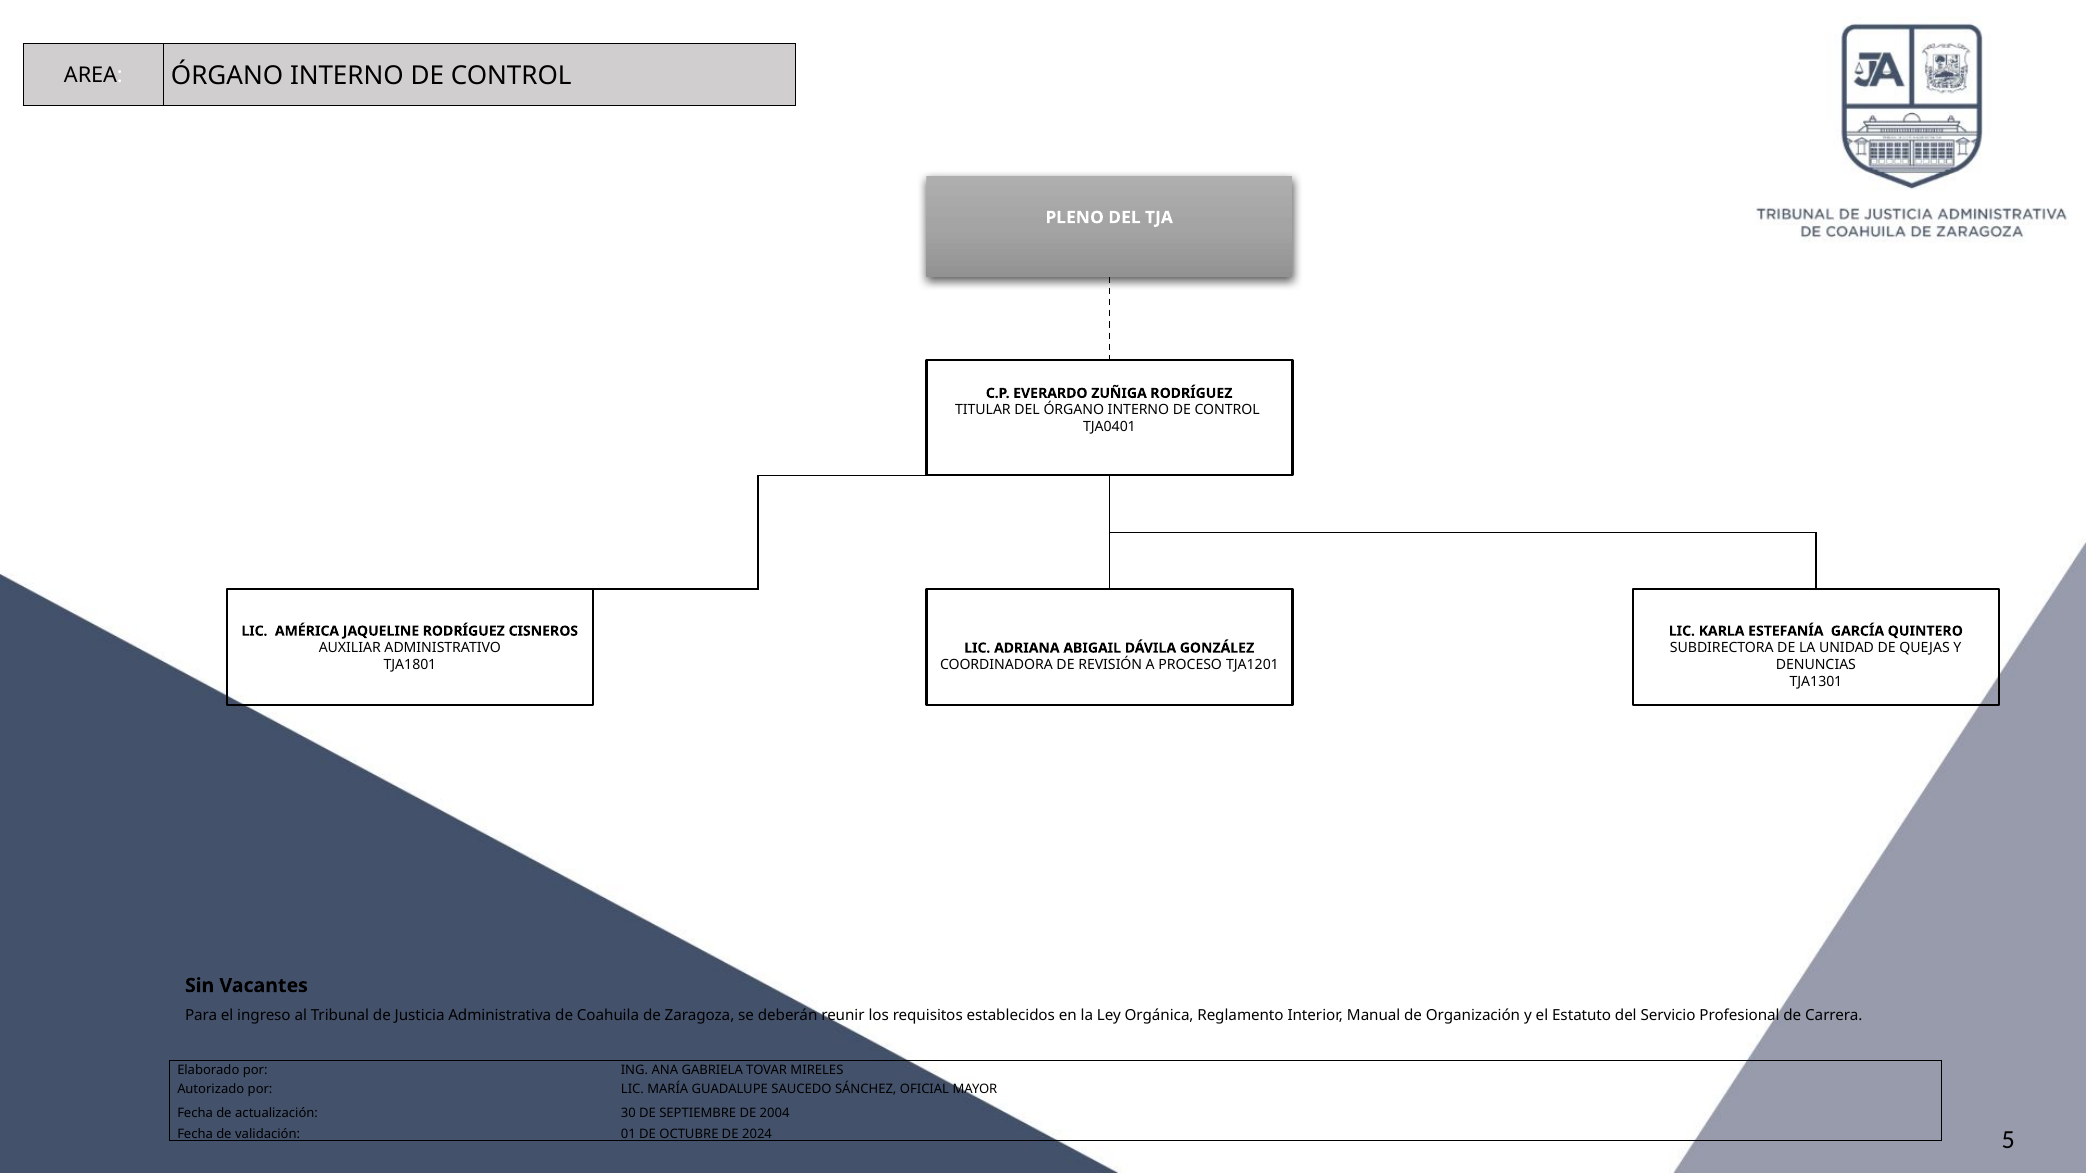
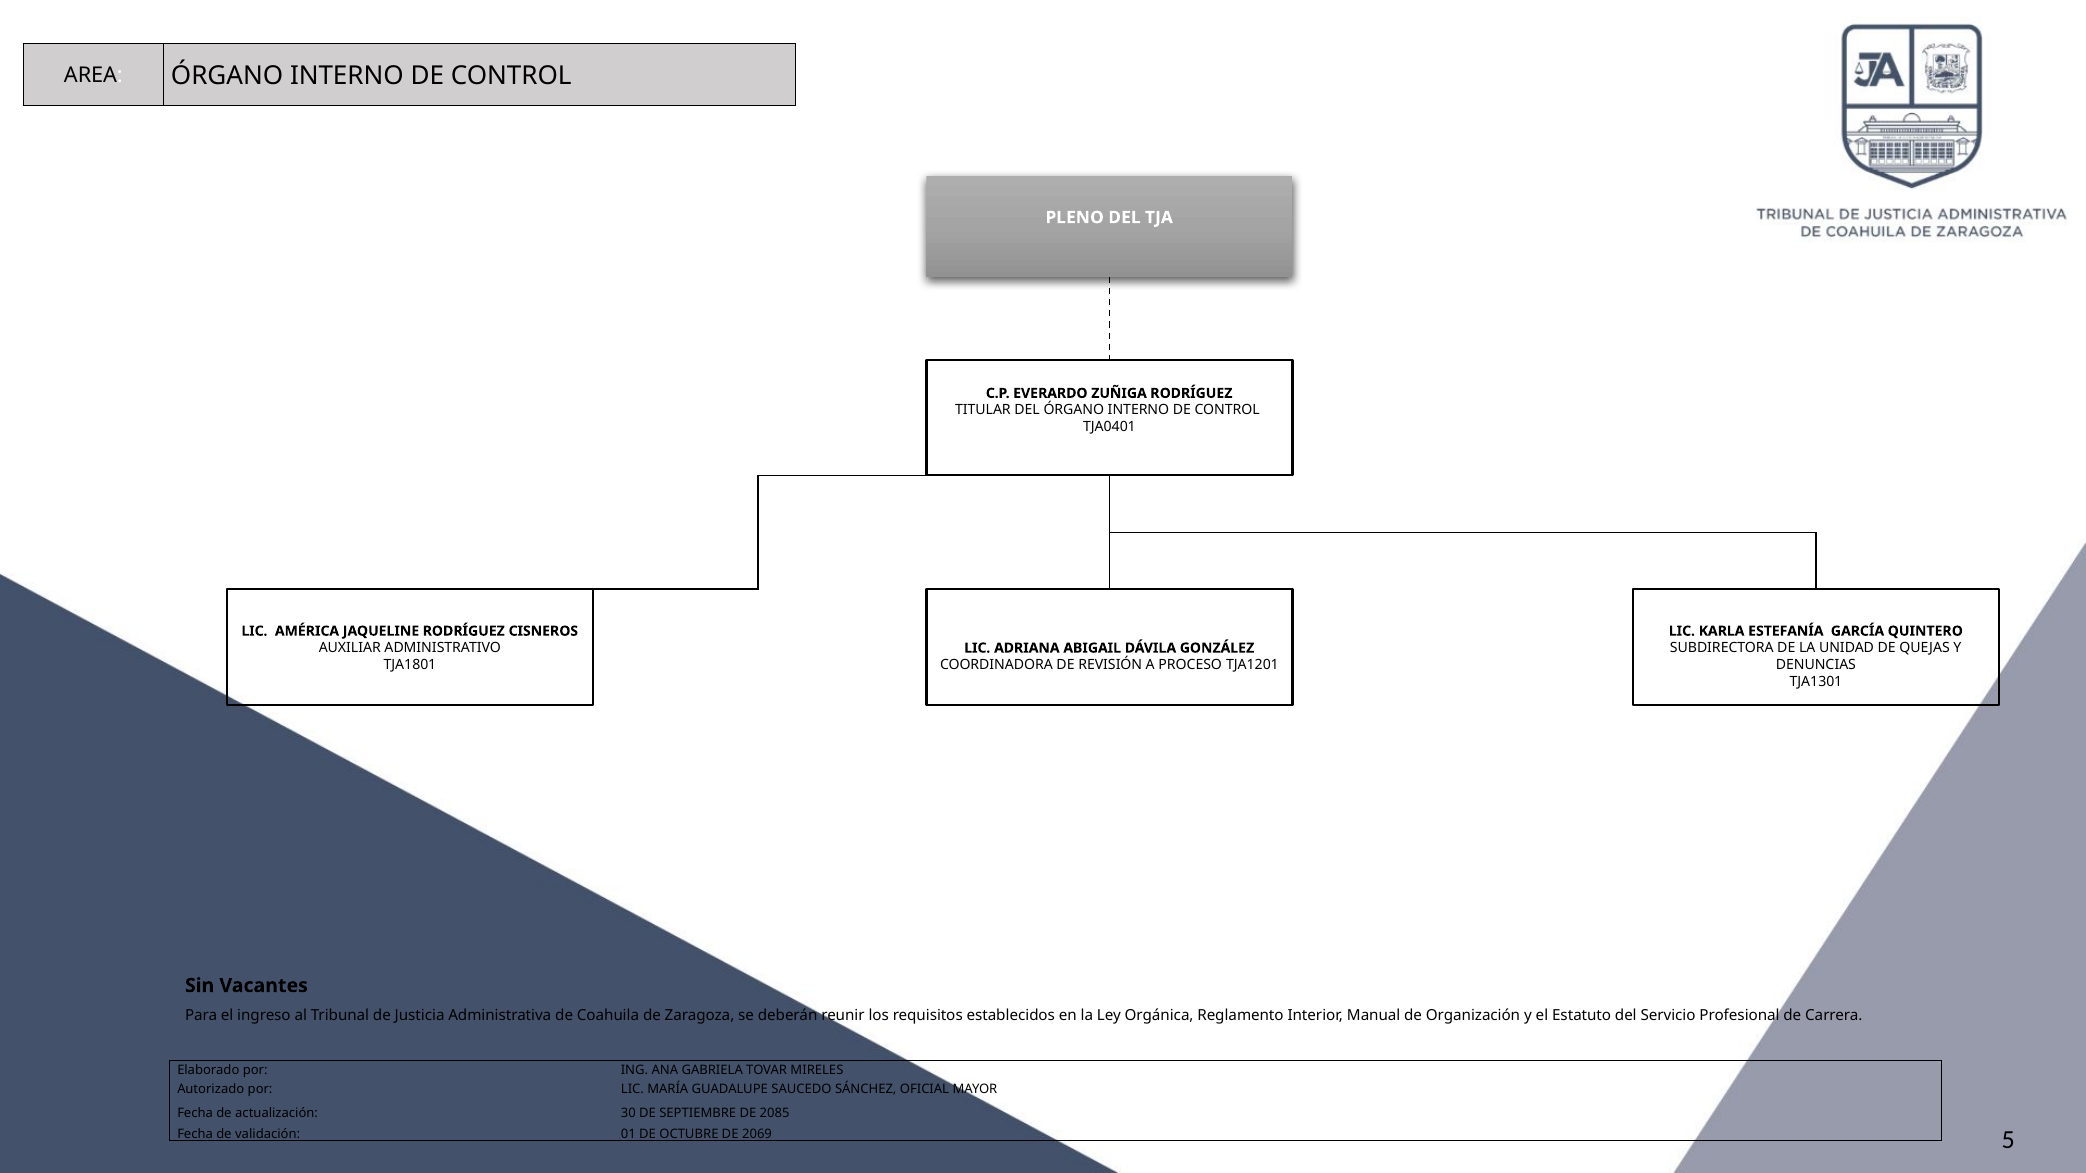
2004: 2004 -> 2085
2024: 2024 -> 2069
